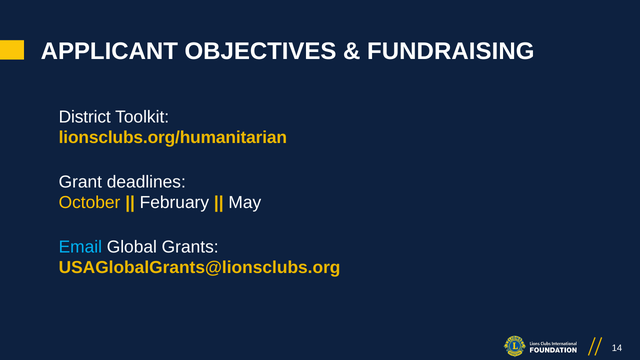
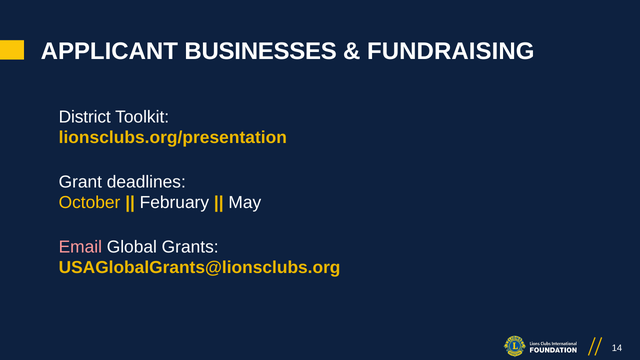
OBJECTIVES: OBJECTIVES -> BUSINESSES
lionsclubs.org/humanitarian: lionsclubs.org/humanitarian -> lionsclubs.org/presentation
Email colour: light blue -> pink
